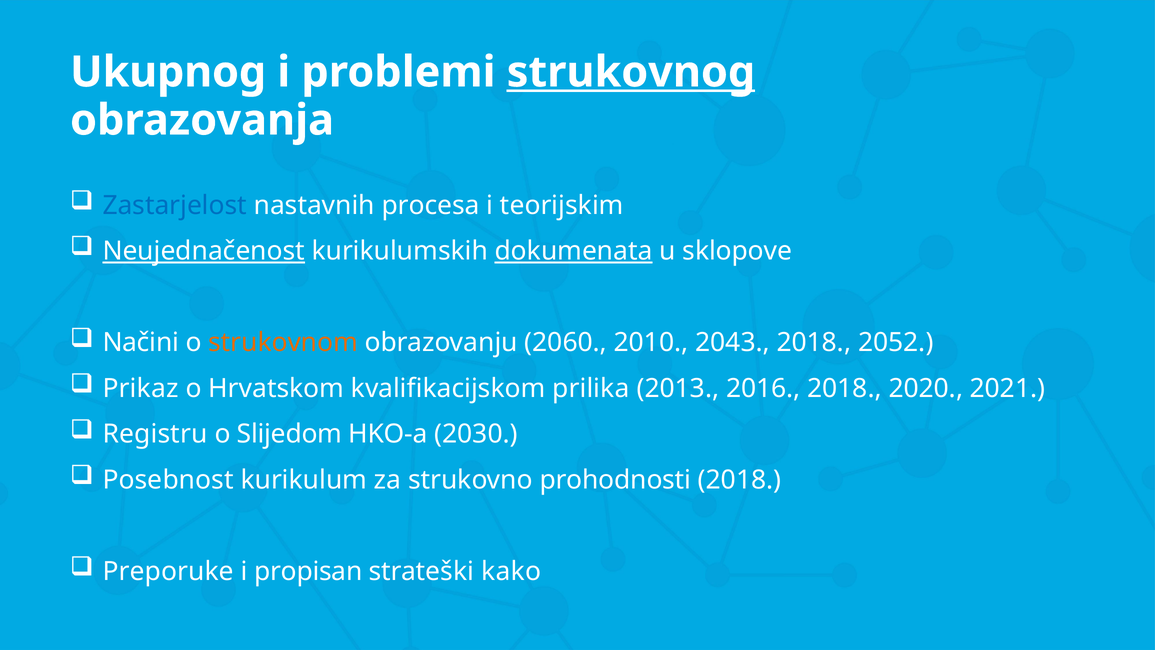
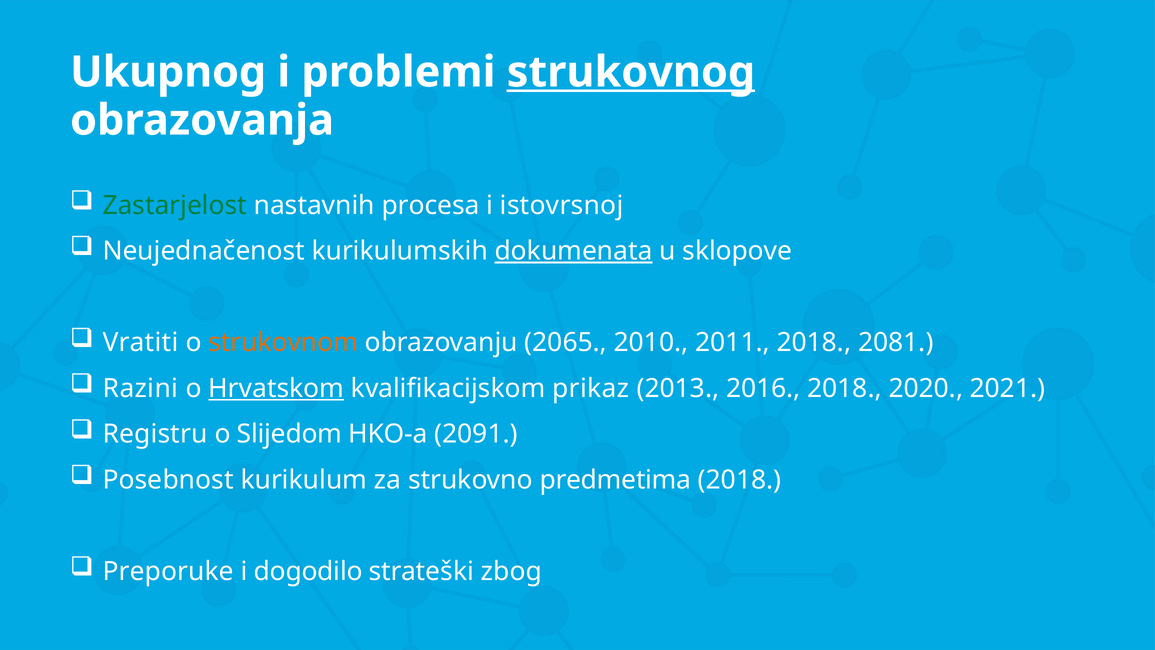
Zastarjelost colour: blue -> green
teorijskim: teorijskim -> istovrsnoj
Neujednačenost underline: present -> none
Načini: Načini -> Vratiti
2060: 2060 -> 2065
2043: 2043 -> 2011
2052: 2052 -> 2081
Prikaz: Prikaz -> Razini
Hrvatskom underline: none -> present
prilika: prilika -> prikaz
2030: 2030 -> 2091
prohodnosti: prohodnosti -> predmetima
propisan: propisan -> dogodilo
kako: kako -> zbog
